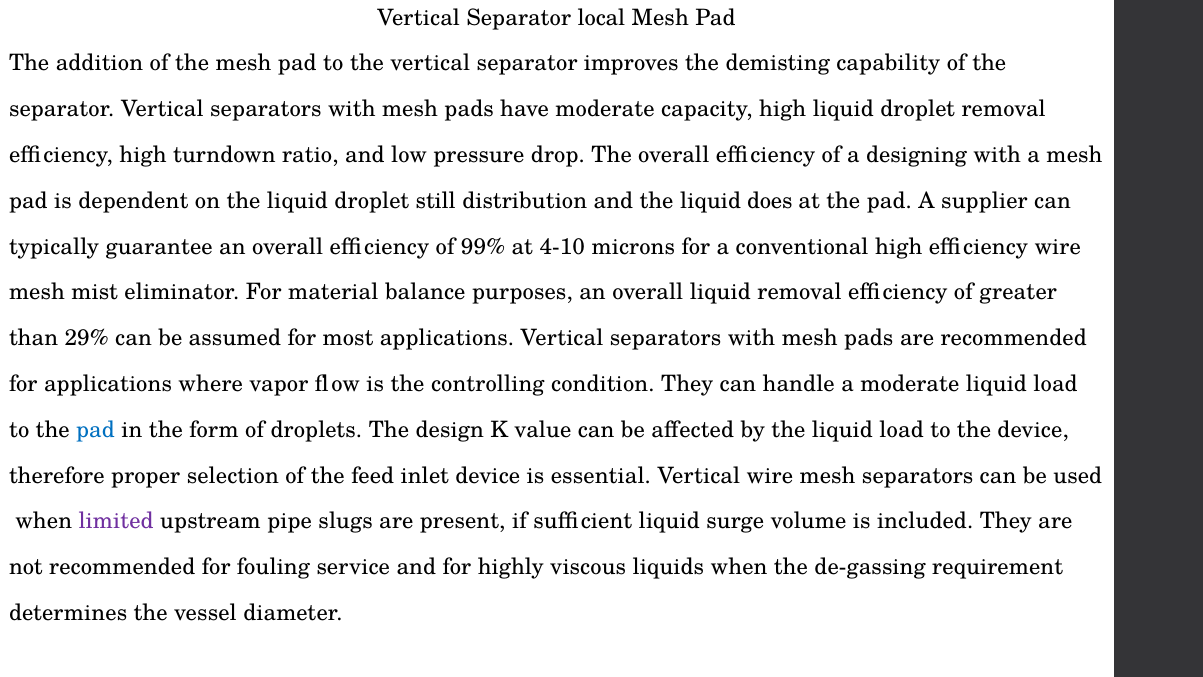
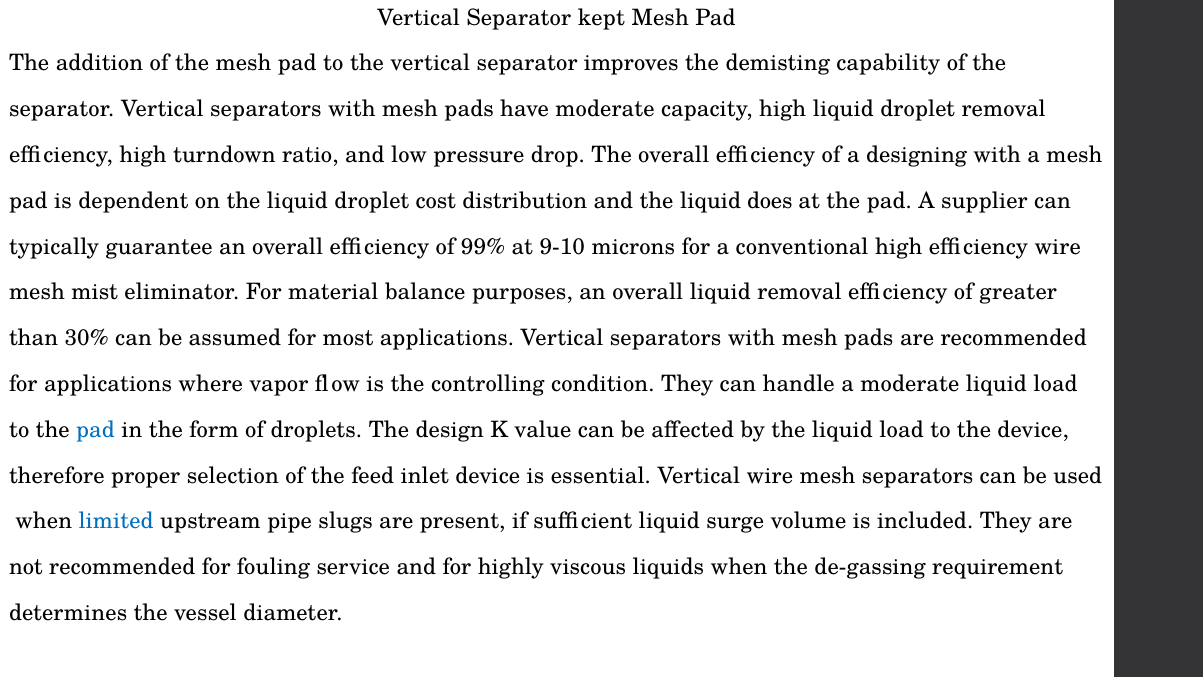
local: local -> kept
still: still -> cost
4-10: 4-10 -> 9-10
29%: 29% -> 30%
limited colour: purple -> blue
